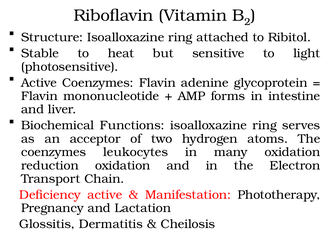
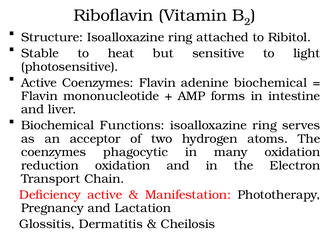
adenine glycoprotein: glycoprotein -> biochemical
leukocytes: leukocytes -> phagocytic
